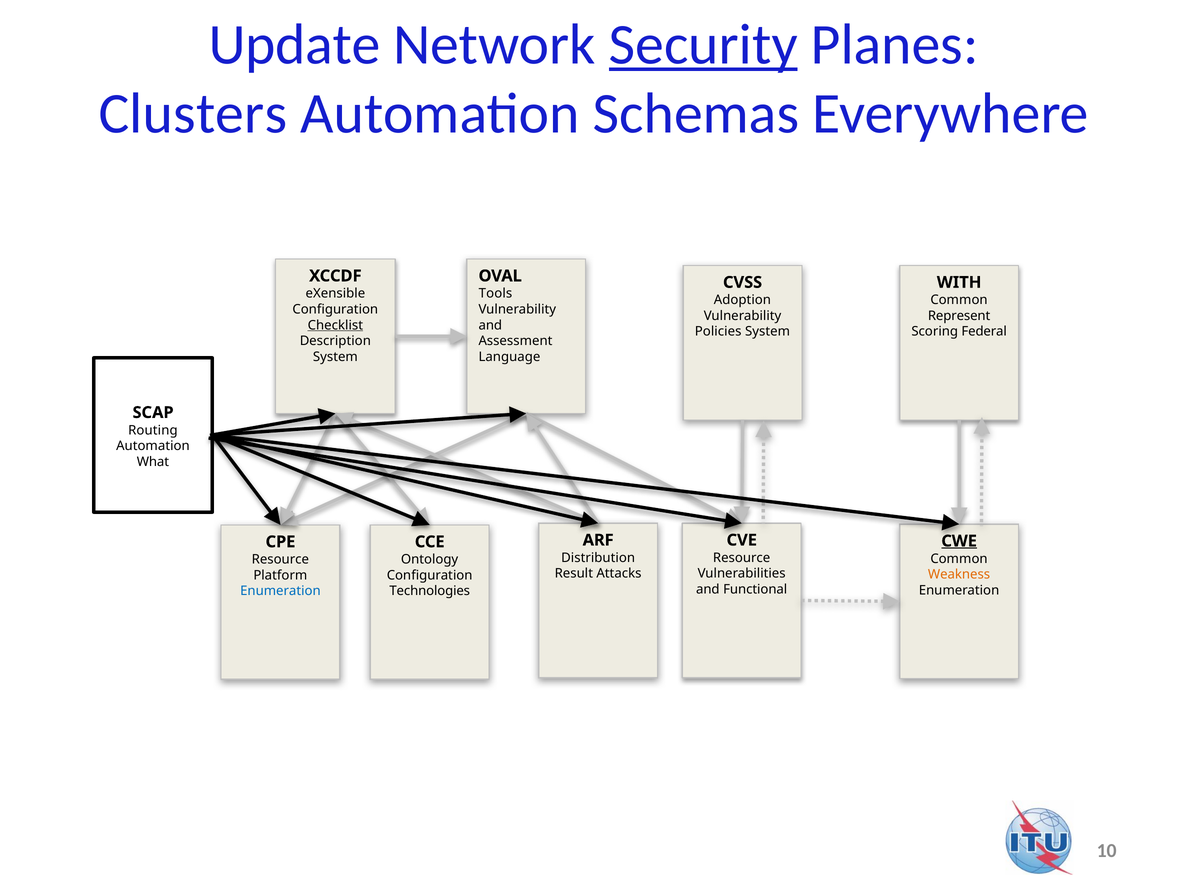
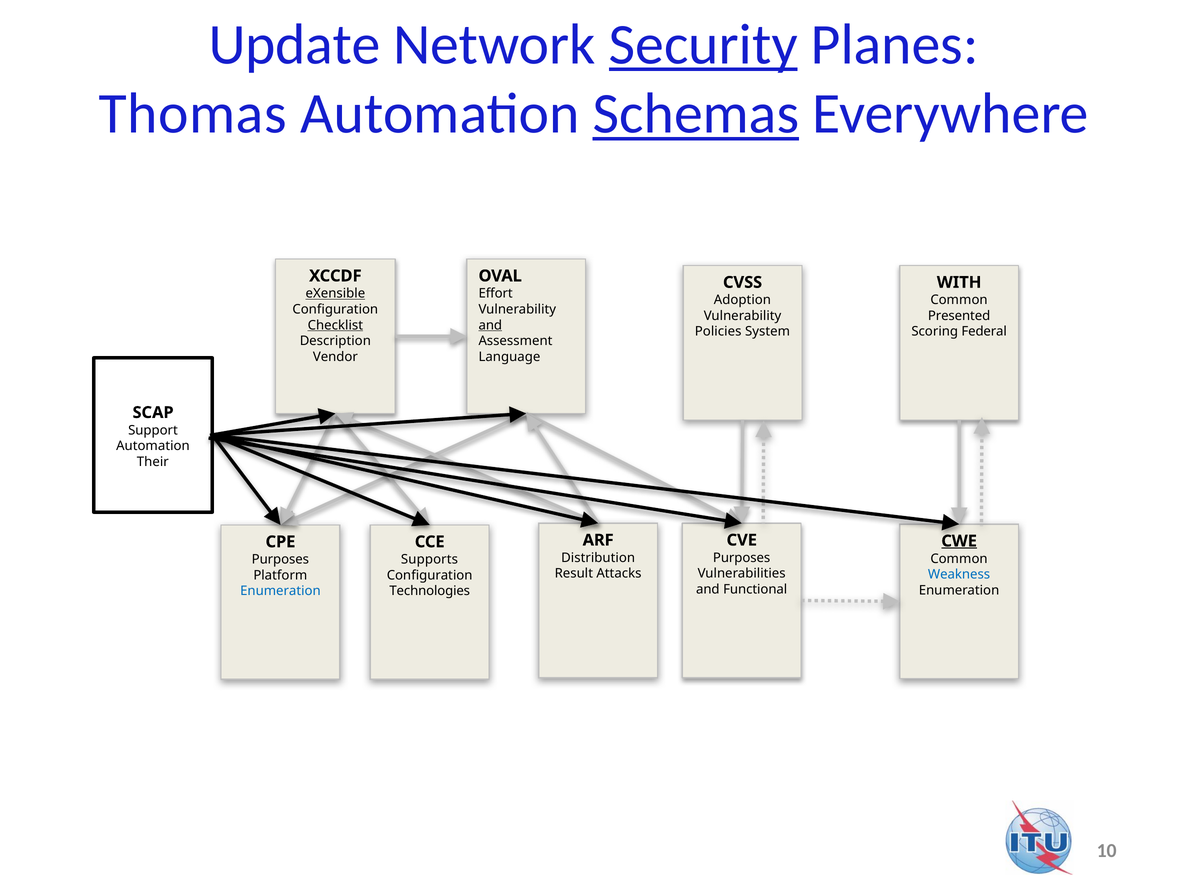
Clusters: Clusters -> Thomas
Schemas underline: none -> present
eXensible underline: none -> present
Tools: Tools -> Effort
Represent: Represent -> Presented
and at (490, 325) underline: none -> present
System at (335, 357): System -> Vendor
Routing: Routing -> Support
What: What -> Their
Resource at (742, 558): Resource -> Purposes
Resource at (280, 559): Resource -> Purposes
Ontology: Ontology -> Supports
Weakness colour: orange -> blue
